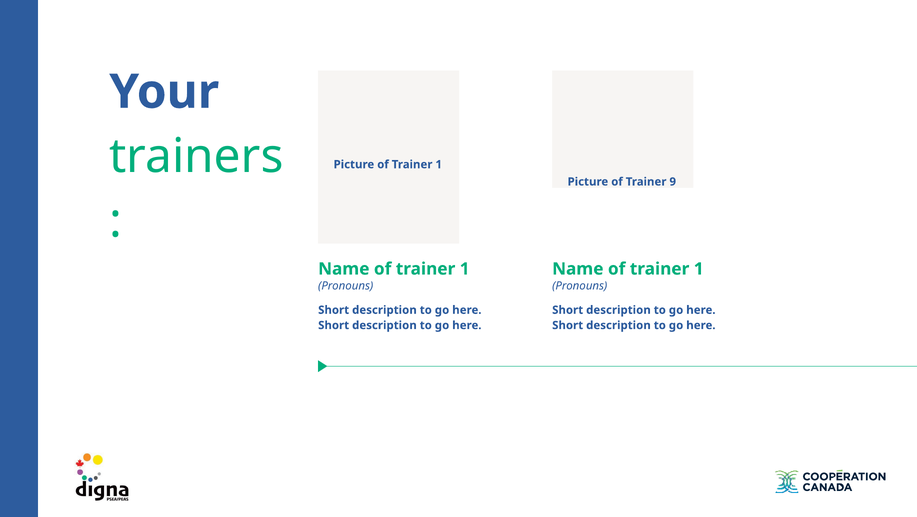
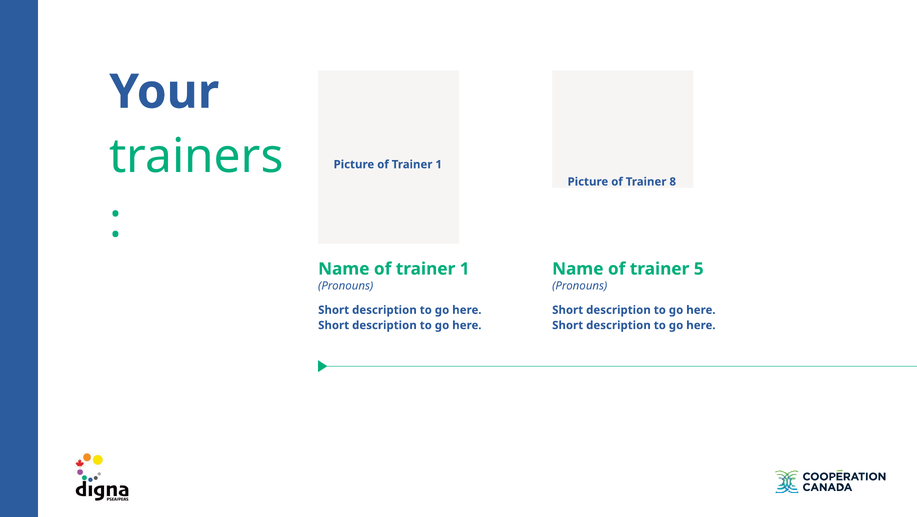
9: 9 -> 8
1 at (699, 269): 1 -> 5
